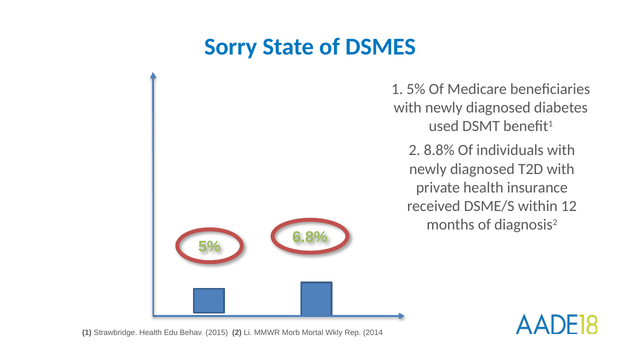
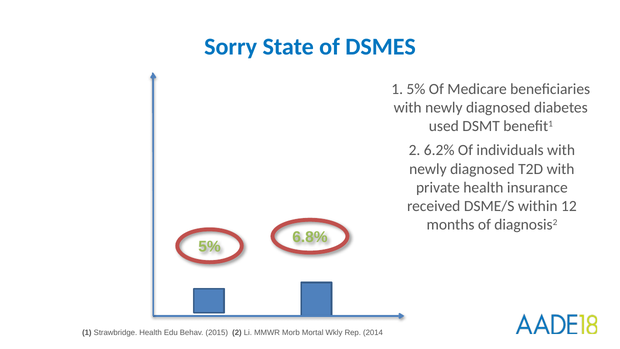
8.8%: 8.8% -> 6.2%
